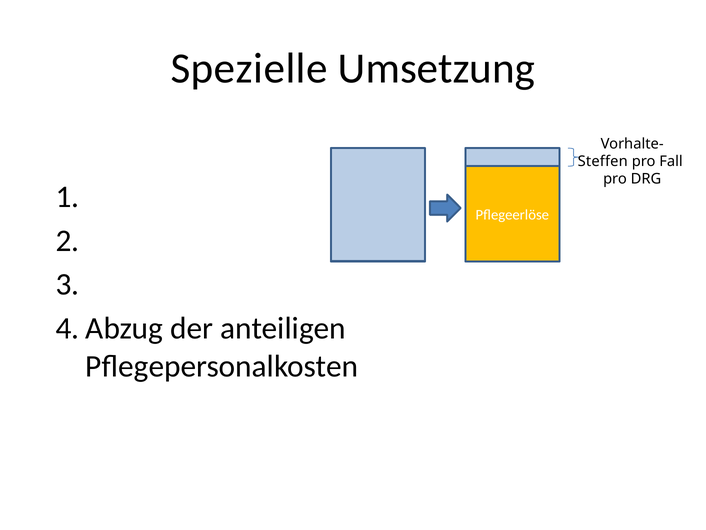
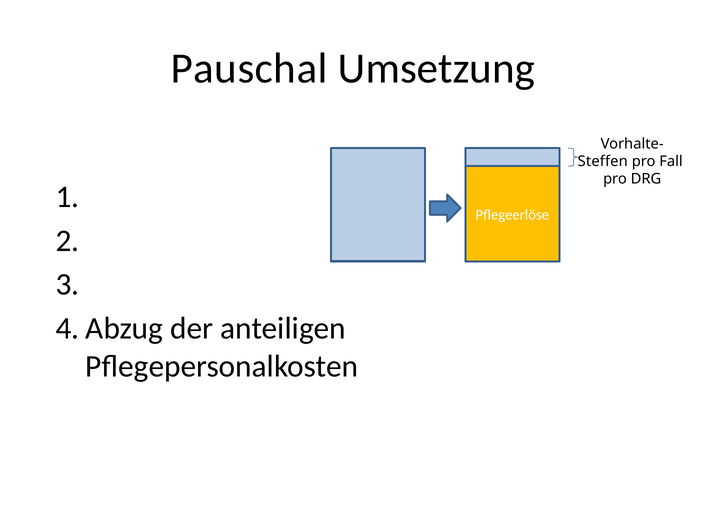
Spezielle: Spezielle -> Pauschal
